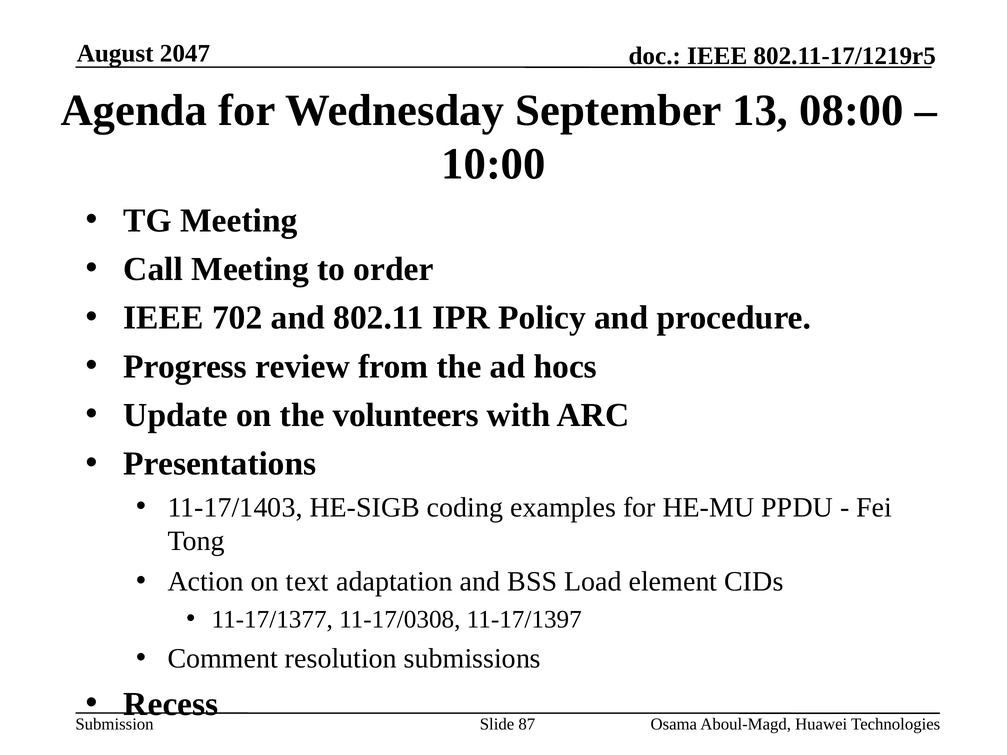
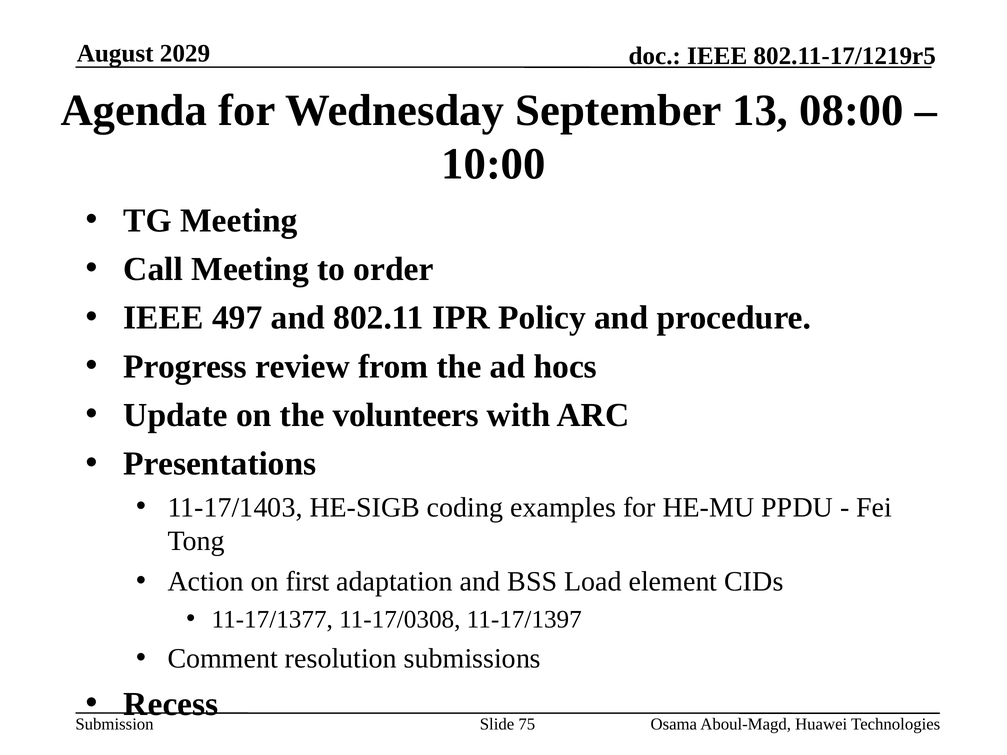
2047: 2047 -> 2029
702: 702 -> 497
text: text -> first
87: 87 -> 75
